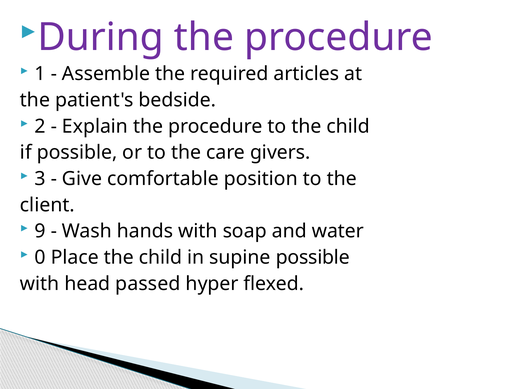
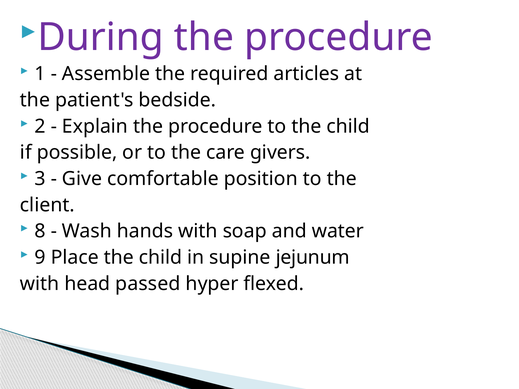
9: 9 -> 8
0: 0 -> 9
supine possible: possible -> jejunum
